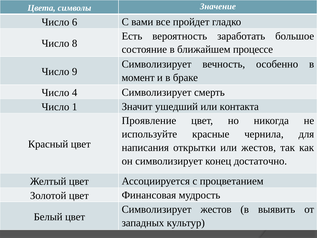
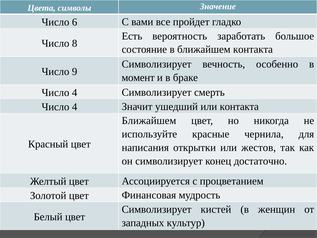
ближайшем процессе: процессе -> контакта
1 at (75, 107): 1 -> 4
Проявление at (149, 121): Проявление -> Ближайшем
Символизирует жестов: жестов -> кистей
выявить: выявить -> женщин
